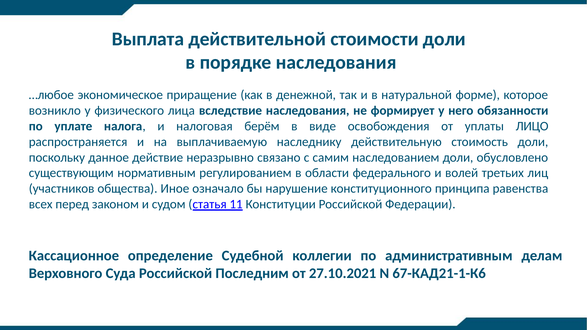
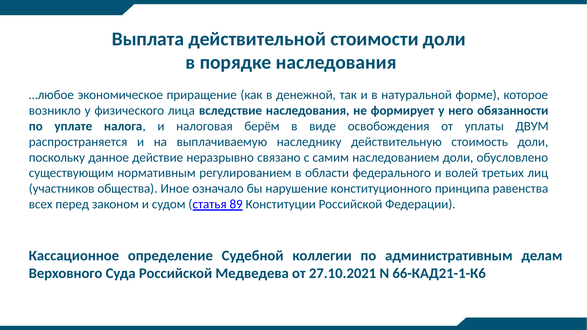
ЛИЦО: ЛИЦО -> ДВУМ
11: 11 -> 89
Последним: Последним -> Медведева
67-КАД21-1-К6: 67-КАД21-1-К6 -> 66-КАД21-1-К6
